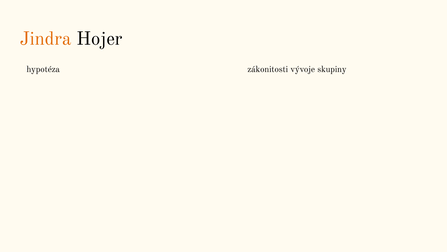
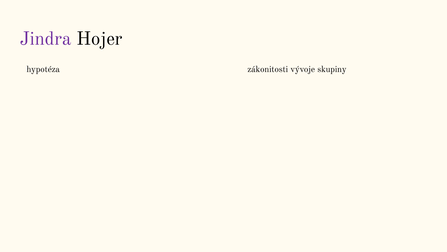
Jindra colour: orange -> purple
